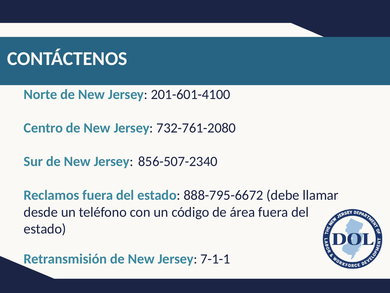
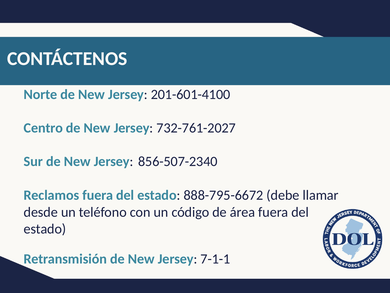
732-761-2080: 732-761-2080 -> 732-761-2027
